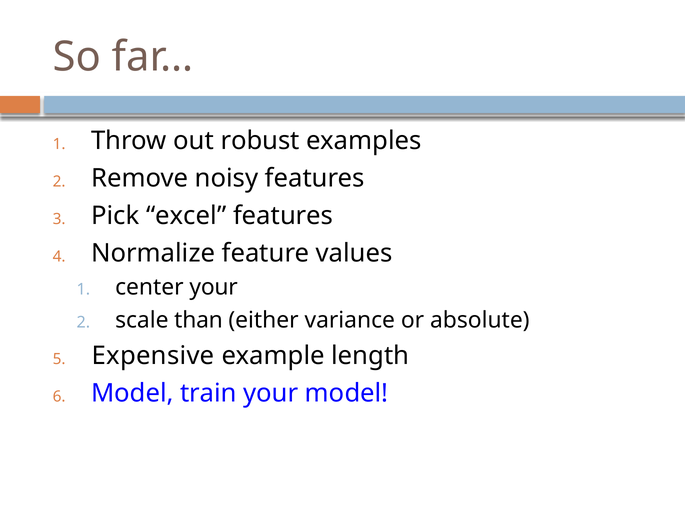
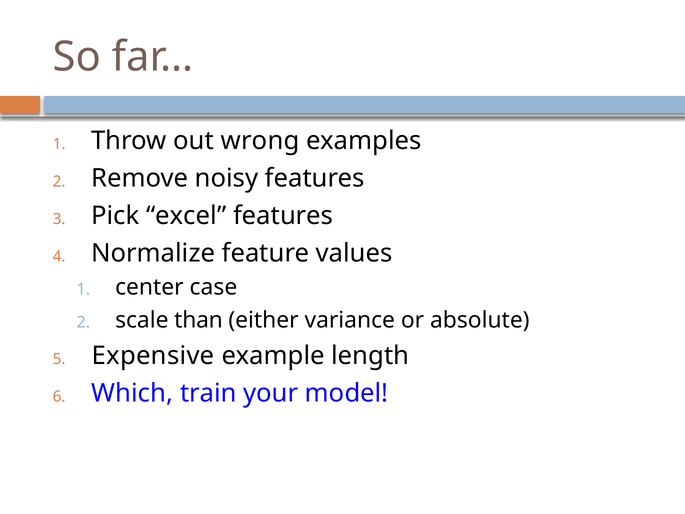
robust: robust -> wrong
center your: your -> case
Model at (132, 393): Model -> Which
